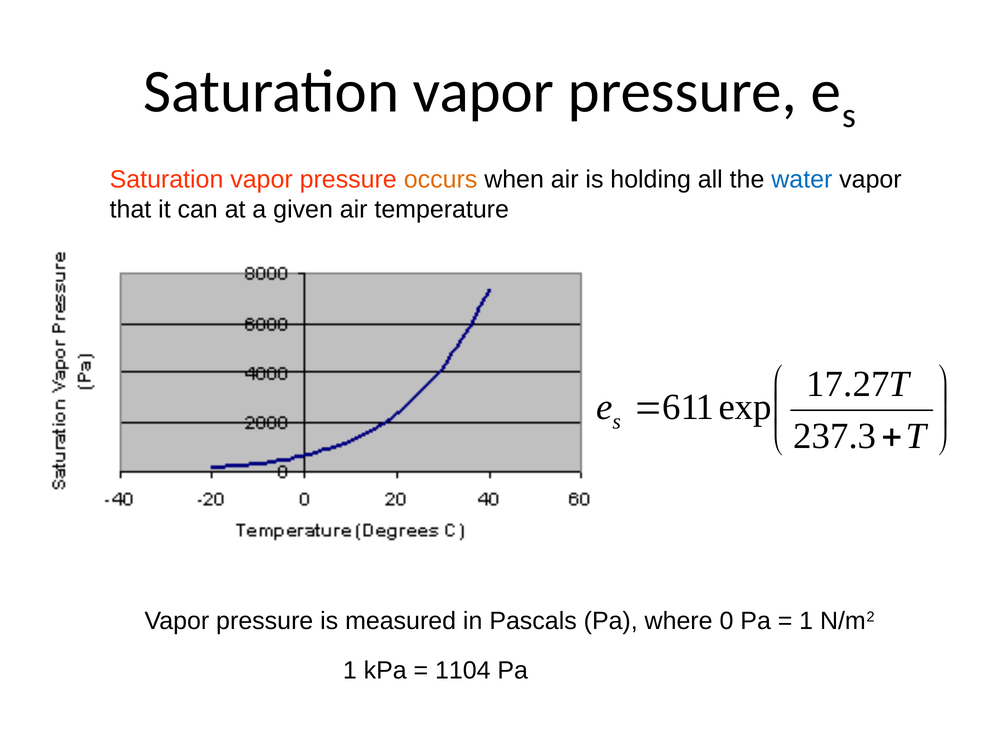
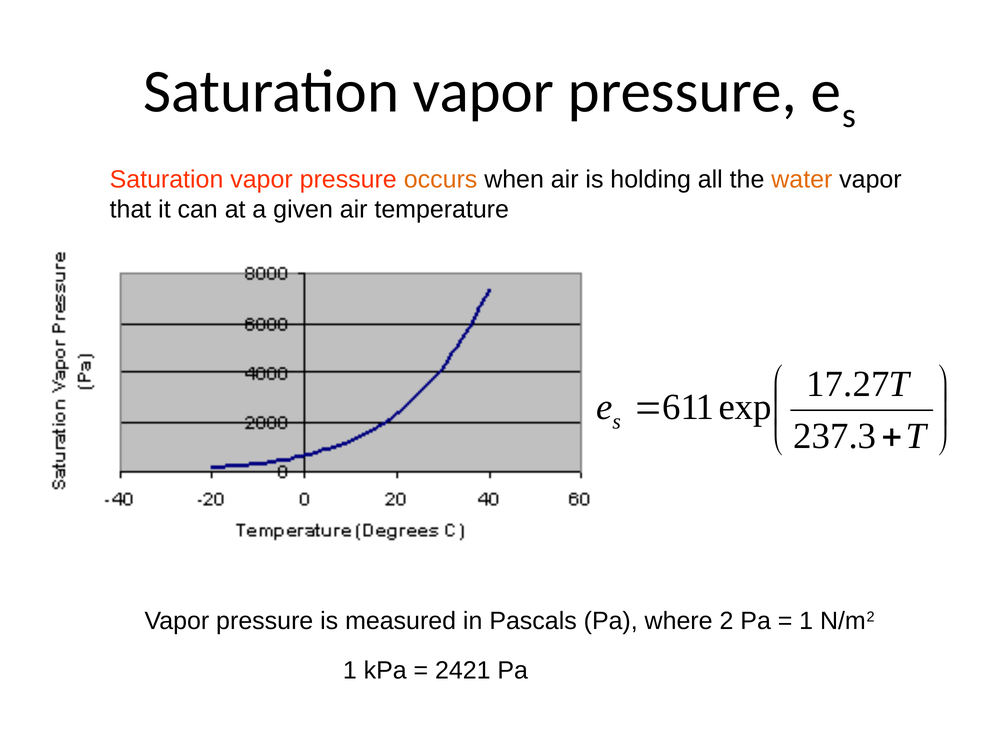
water colour: blue -> orange
0: 0 -> 2
1104: 1104 -> 2421
